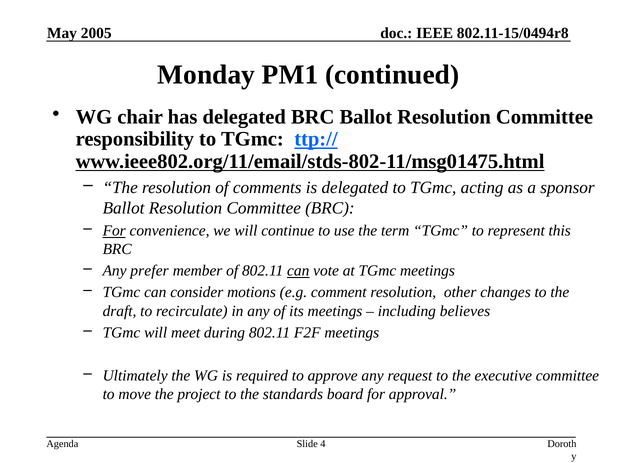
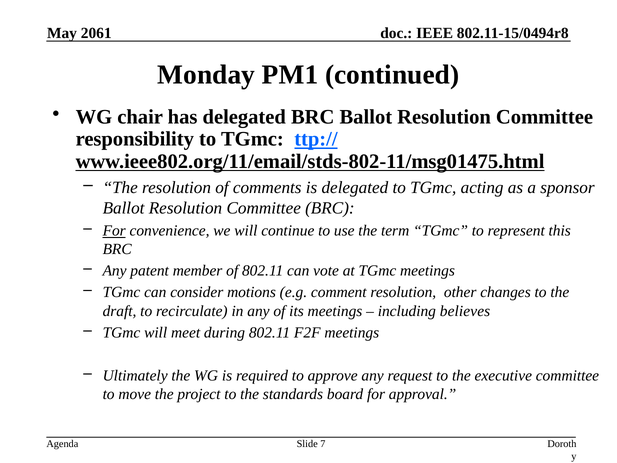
2005: 2005 -> 2061
prefer: prefer -> patent
can at (298, 271) underline: present -> none
4: 4 -> 7
